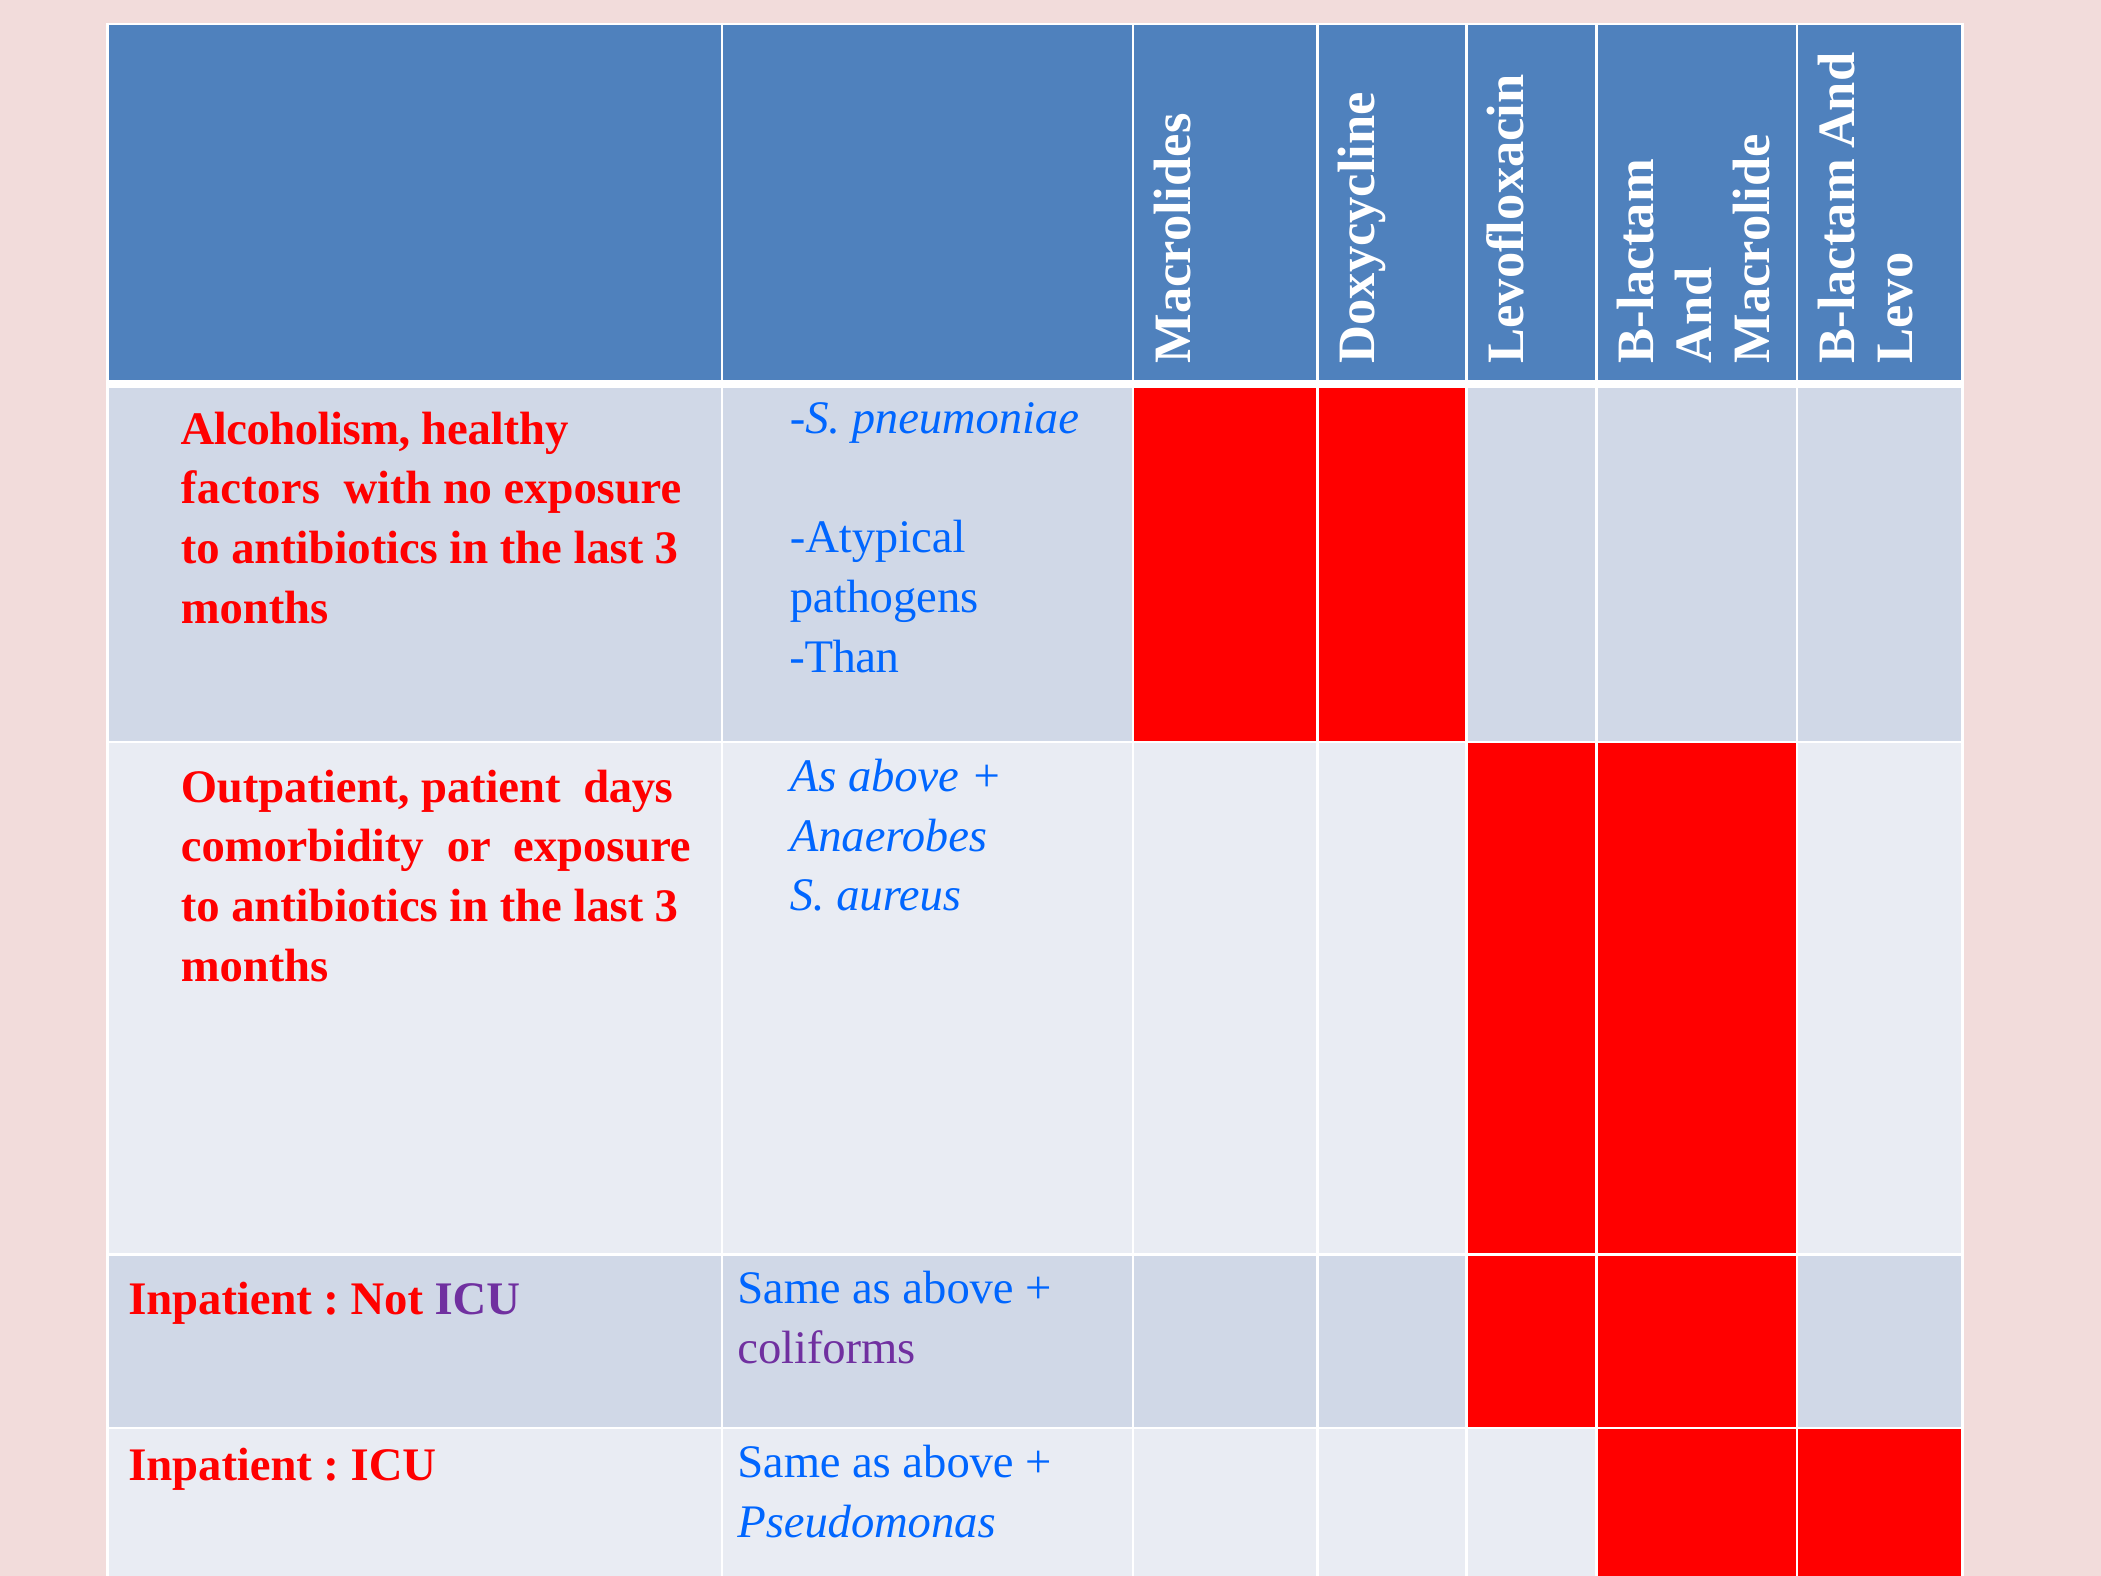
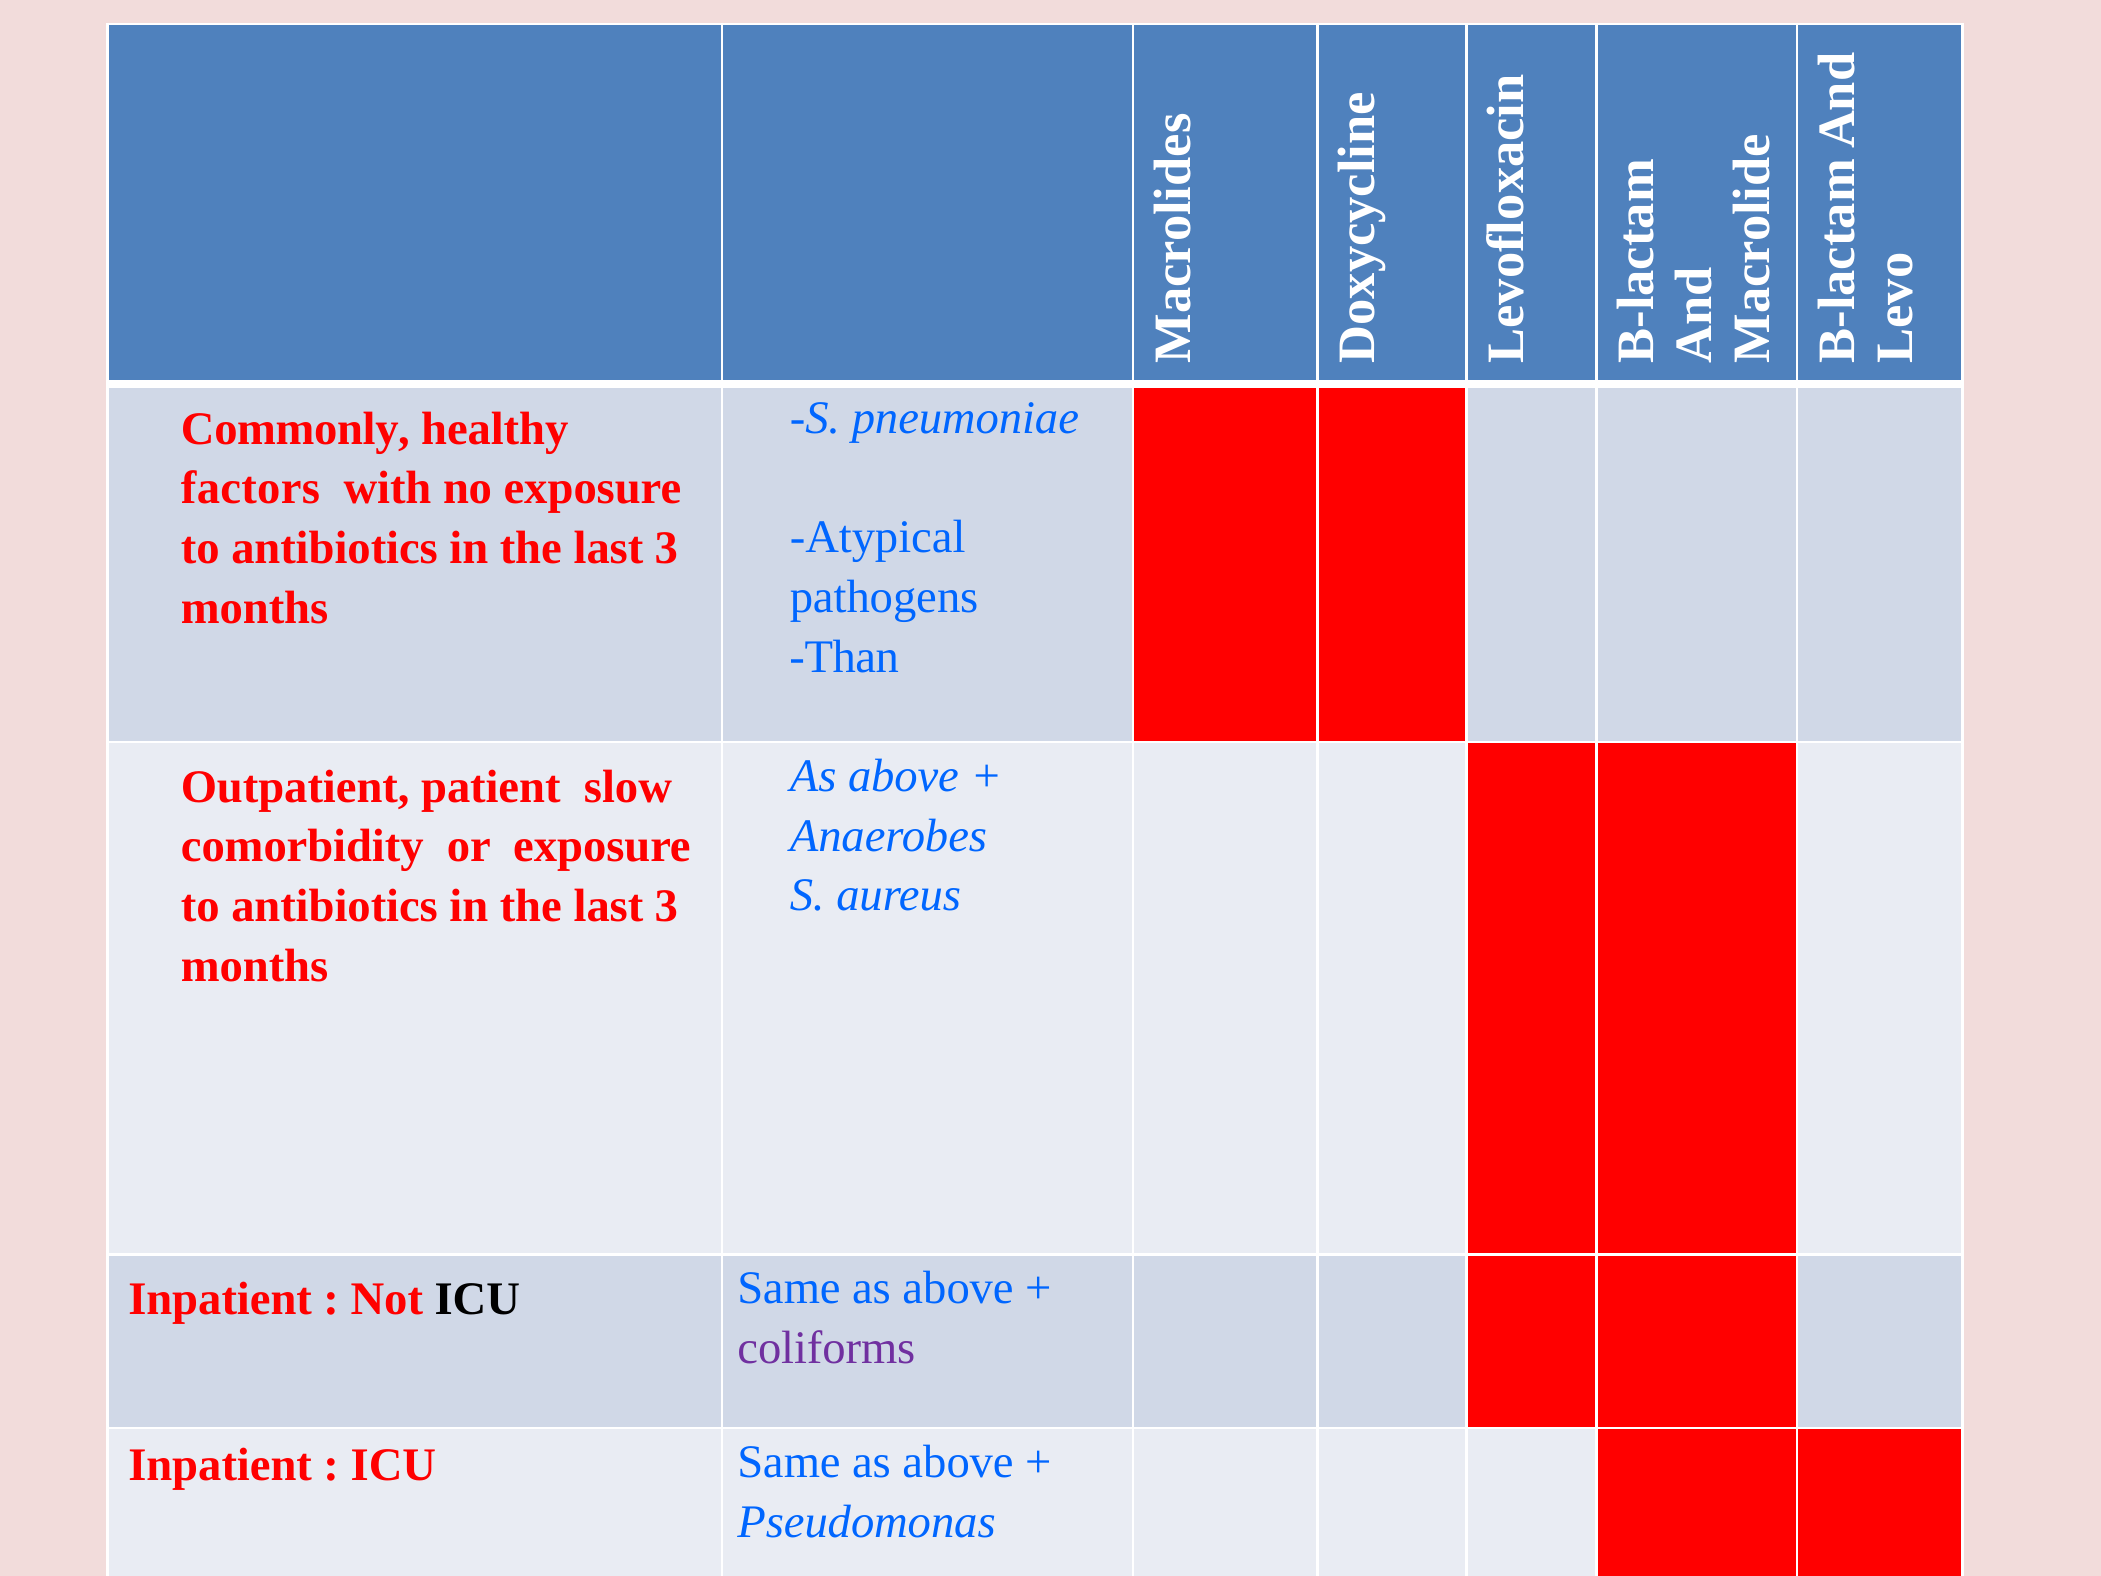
Alcoholism: Alcoholism -> Commonly
days: days -> slow
ICU at (477, 1299) colour: purple -> black
